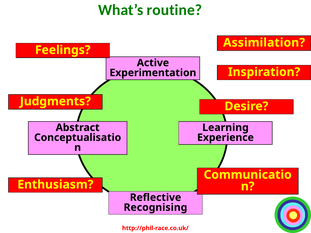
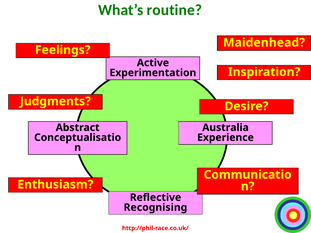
Assimilation: Assimilation -> Maidenhead
Learning: Learning -> Australia
